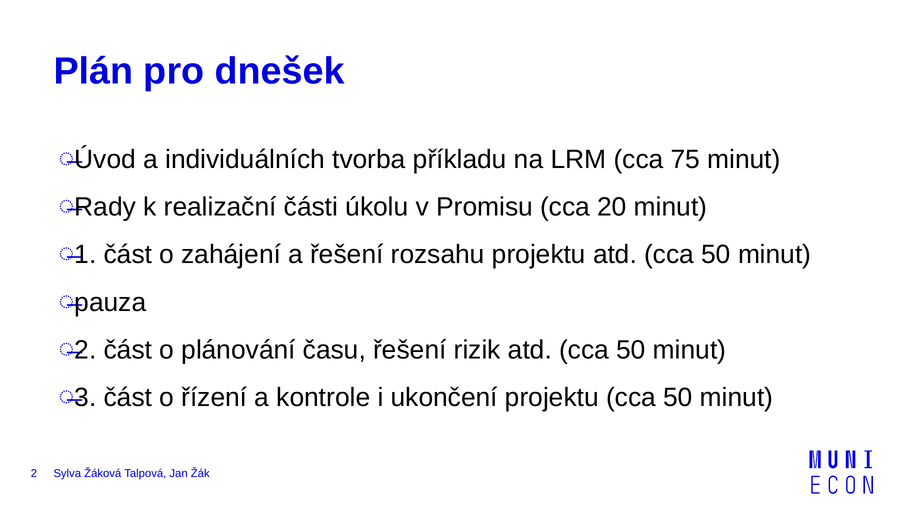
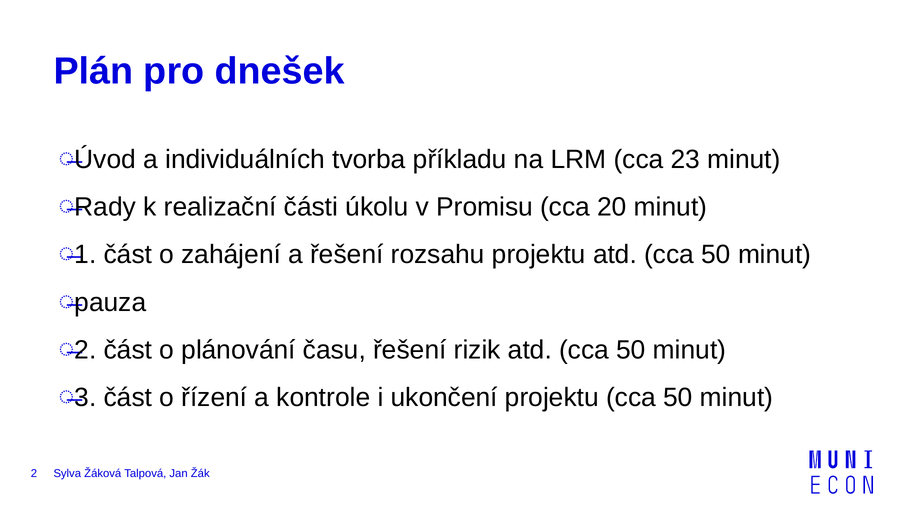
75: 75 -> 23
